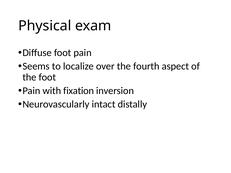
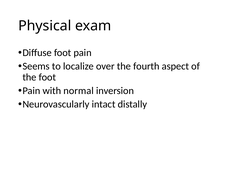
fixation: fixation -> normal
